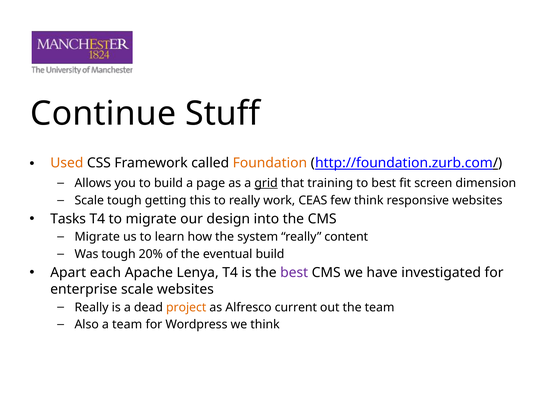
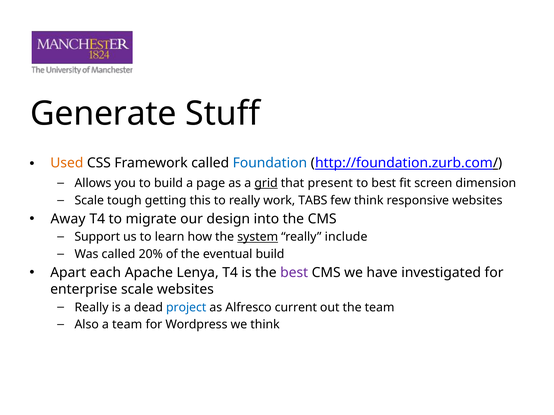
Continue: Continue -> Generate
Foundation colour: orange -> blue
training: training -> present
CEAS: CEAS -> TABS
Tasks: Tasks -> Away
Migrate at (97, 237): Migrate -> Support
system underline: none -> present
content: content -> include
Was tough: tough -> called
project colour: orange -> blue
